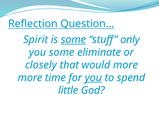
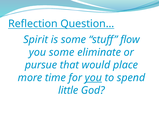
some at (73, 40) underline: present -> none
only: only -> flow
closely: closely -> pursue
would more: more -> place
